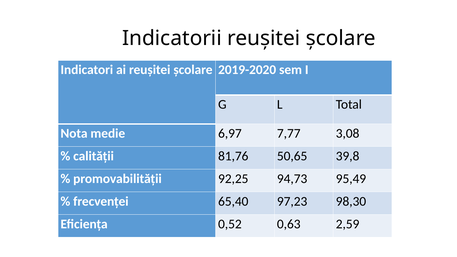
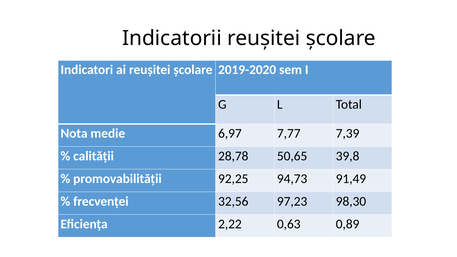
3,08: 3,08 -> 7,39
81,76: 81,76 -> 28,78
95,49: 95,49 -> 91,49
65,40: 65,40 -> 32,56
0,52: 0,52 -> 2,22
2,59: 2,59 -> 0,89
